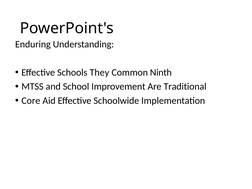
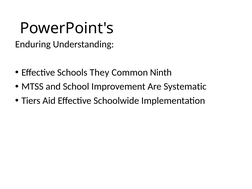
Traditional: Traditional -> Systematic
Core: Core -> Tiers
